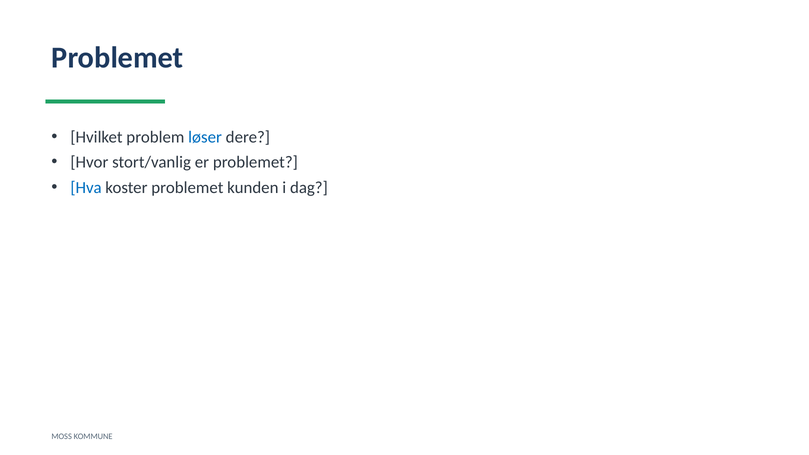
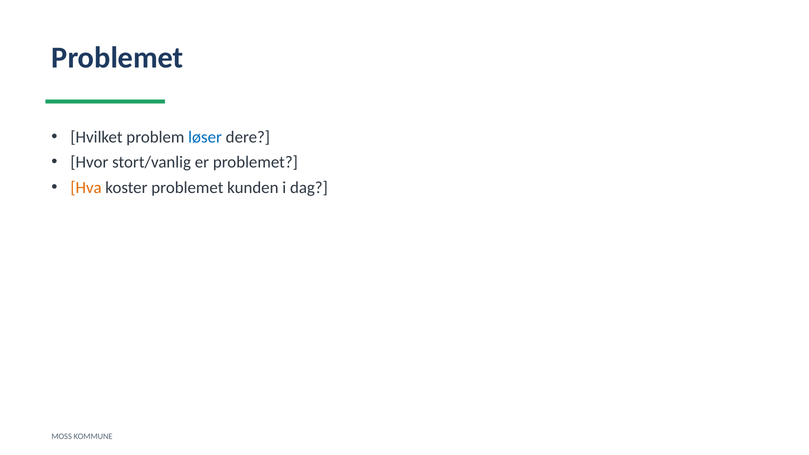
Hva colour: blue -> orange
